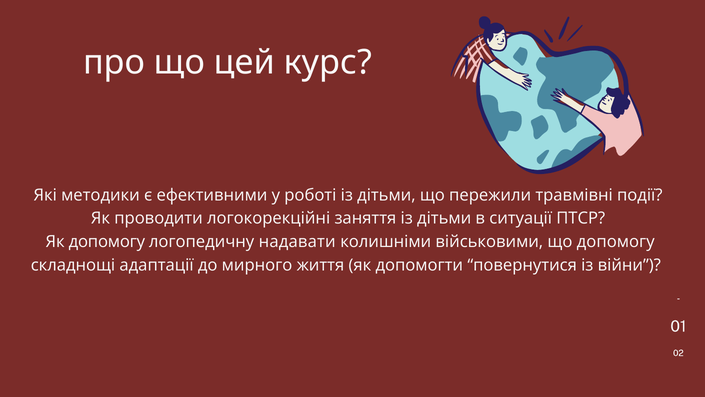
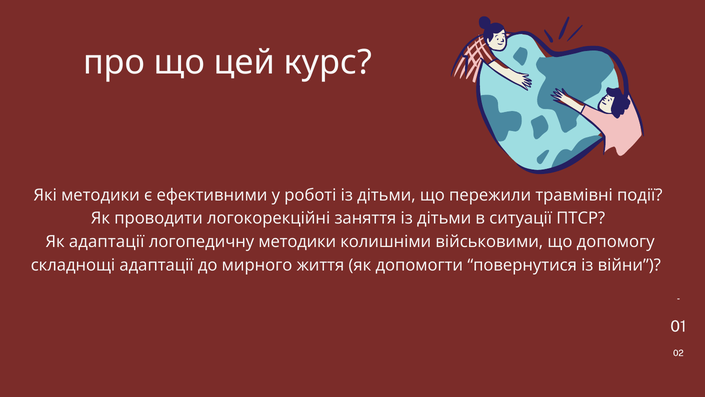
Як допомогу: допомогу -> адаптації
логопедичну надавати: надавати -> методики
